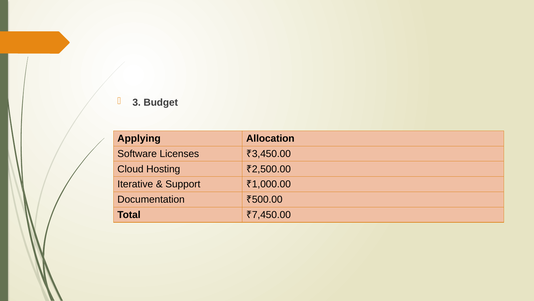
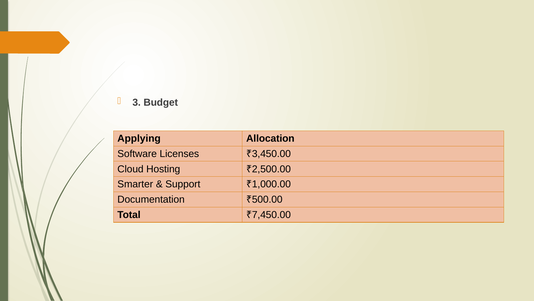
Iterative: Iterative -> Smarter
